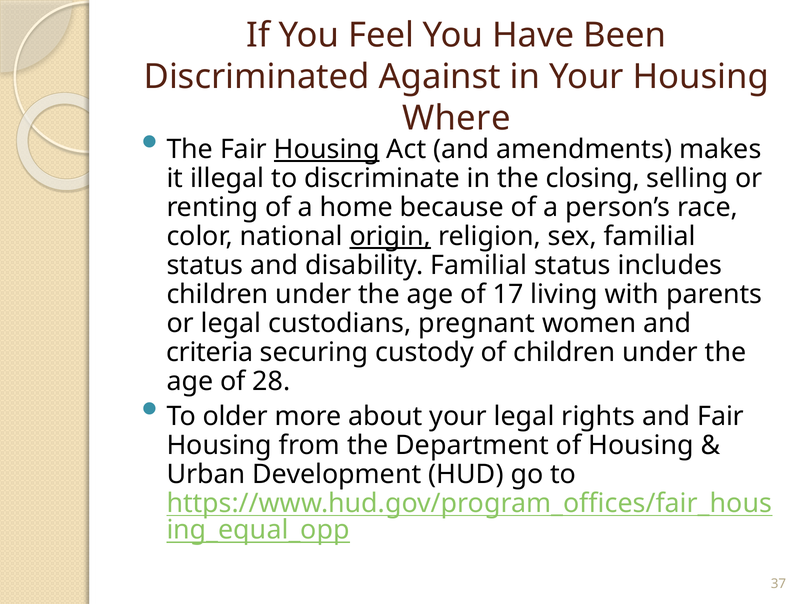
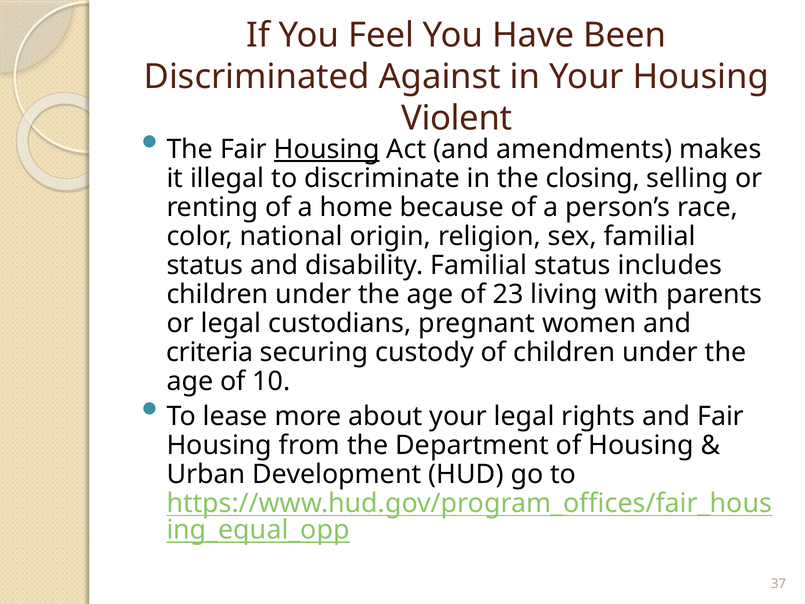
Where: Where -> Violent
origin underline: present -> none
17: 17 -> 23
28: 28 -> 10
older: older -> lease
